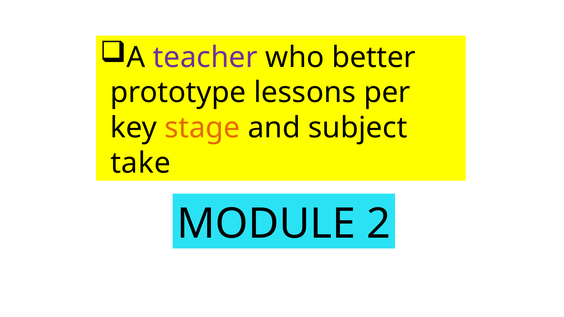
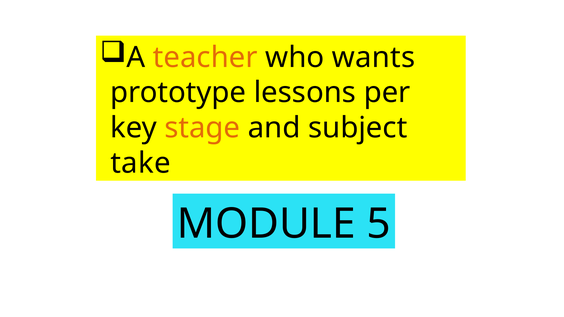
teacher colour: purple -> orange
better: better -> wants
2: 2 -> 5
